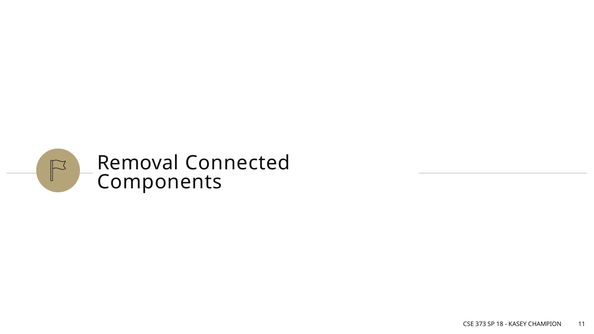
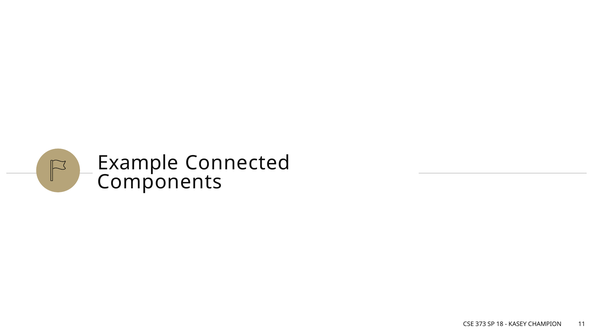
Removal: Removal -> Example
